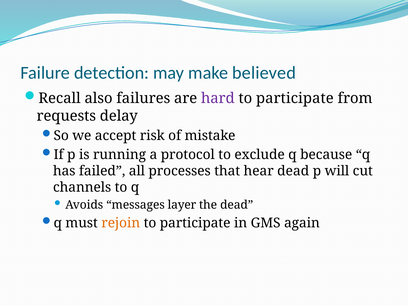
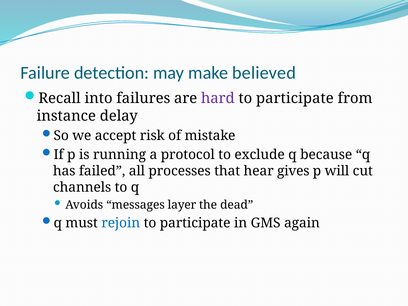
also: also -> into
requests: requests -> instance
hear dead: dead -> gives
rejoin colour: orange -> blue
